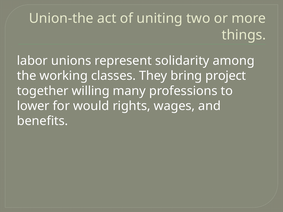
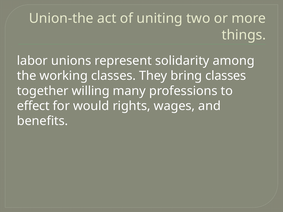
bring project: project -> classes
lower: lower -> effect
